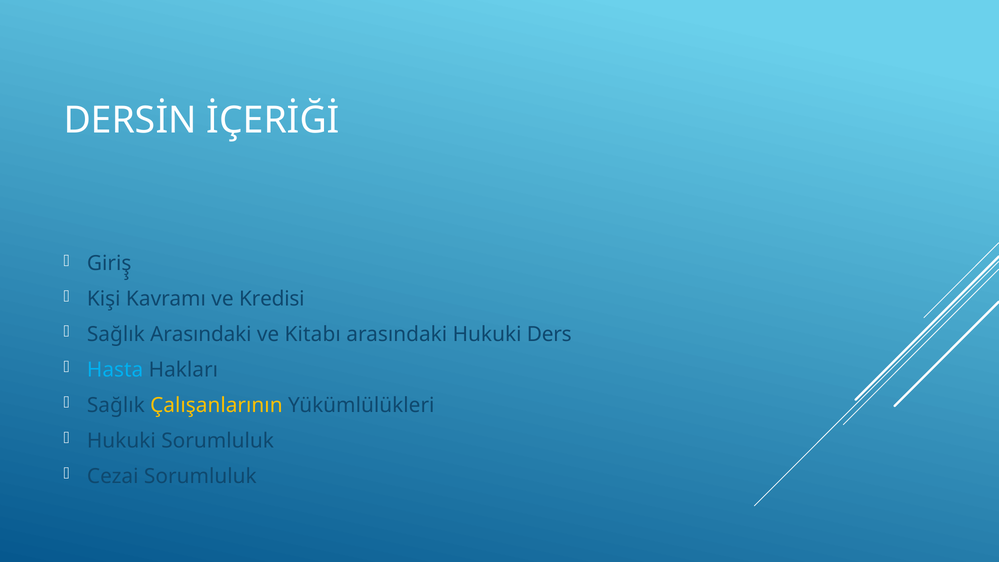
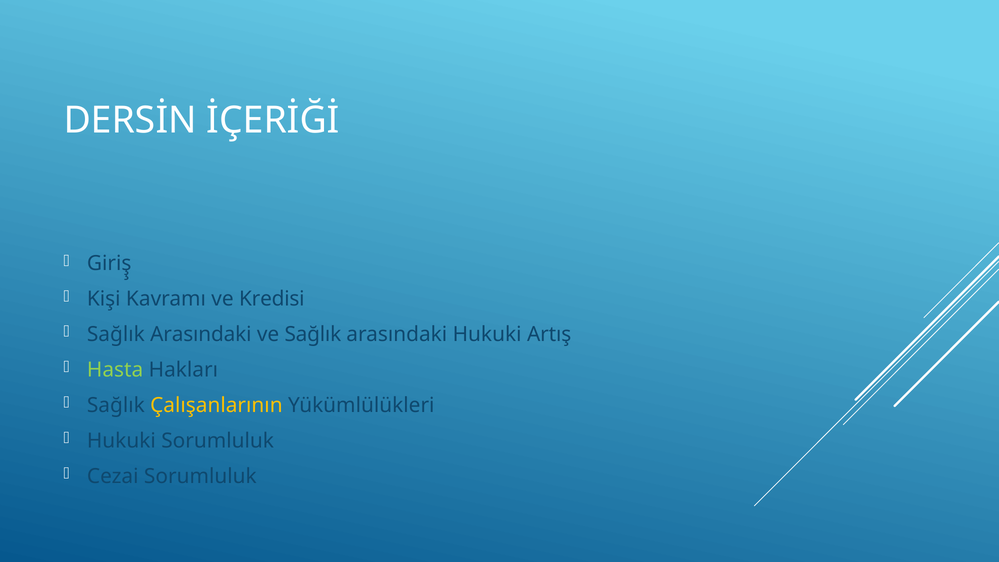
ve Kitabı: Kitabı -> Sağlık
Ders: Ders -> Artış
Hasta colour: light blue -> light green
